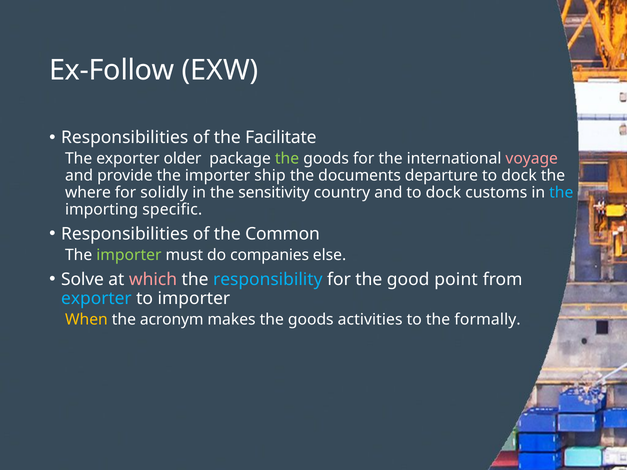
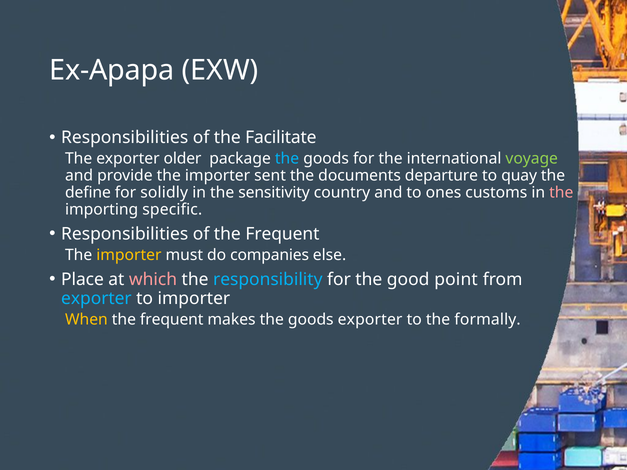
Ex-Follow: Ex-Follow -> Ex-Apapa
the at (287, 159) colour: light green -> light blue
voyage colour: pink -> light green
ship: ship -> sent
dock at (519, 176): dock -> quay
where: where -> define
and to dock: dock -> ones
the at (561, 193) colour: light blue -> pink
of the Common: Common -> Frequent
importer at (129, 255) colour: light green -> yellow
Solve: Solve -> Place
acronym at (172, 320): acronym -> frequent
goods activities: activities -> exporter
